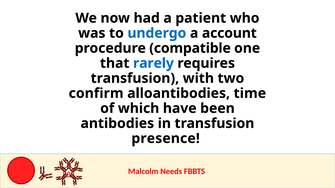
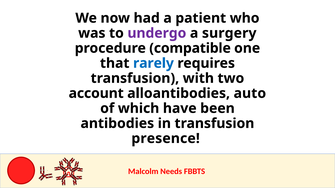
undergo colour: blue -> purple
account: account -> surgery
confirm: confirm -> account
time: time -> auto
